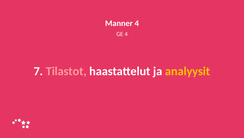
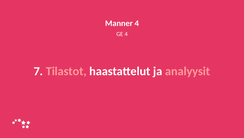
analyysit colour: yellow -> pink
